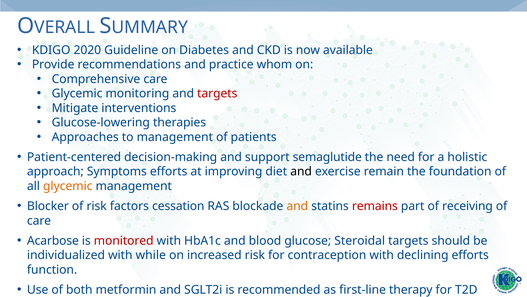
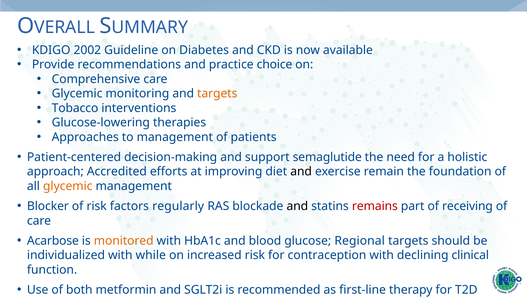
2020: 2020 -> 2002
whom: whom -> choice
targets at (217, 93) colour: red -> orange
Mitigate: Mitigate -> Tobacco
Symptoms: Symptoms -> Accredited
cessation: cessation -> regularly
and at (297, 206) colour: orange -> black
monitored colour: red -> orange
Steroidal: Steroidal -> Regional
declining efforts: efforts -> clinical
